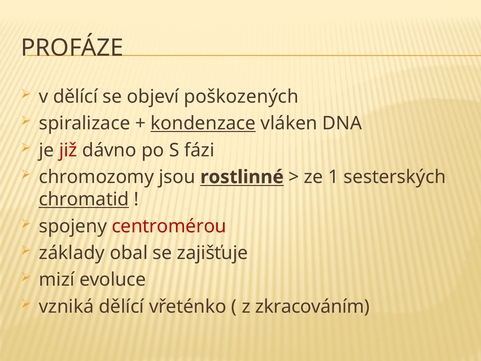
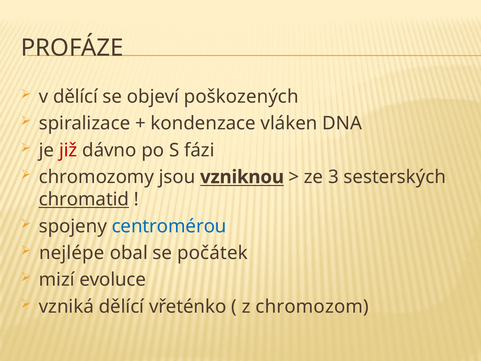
kondenzace underline: present -> none
rostlinné: rostlinné -> vzniknou
1: 1 -> 3
centromérou colour: red -> blue
základy: základy -> nejlépe
zajišťuje: zajišťuje -> počátek
zkracováním: zkracováním -> chromozom
